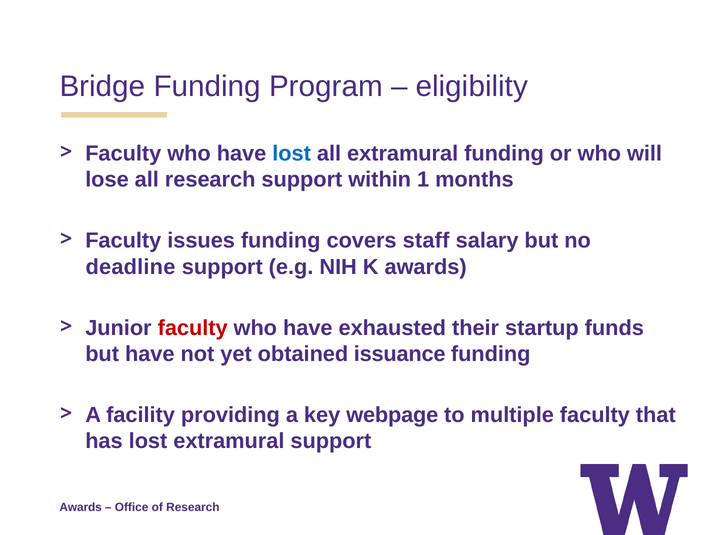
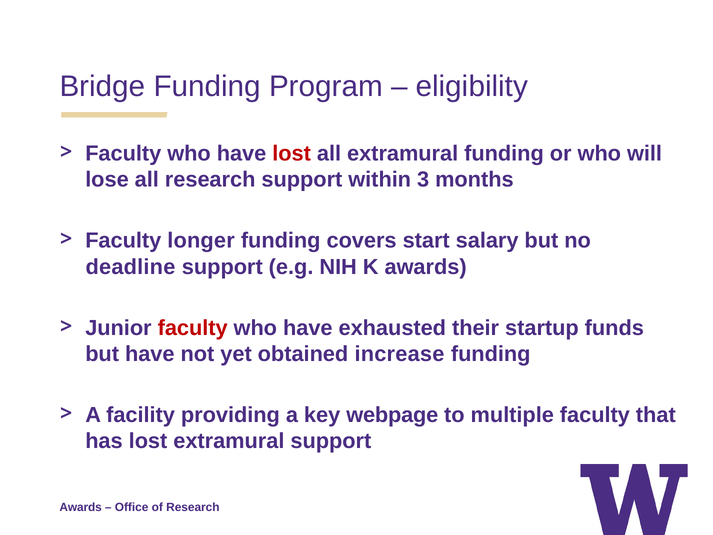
lost at (292, 154) colour: blue -> red
1: 1 -> 3
issues: issues -> longer
staff: staff -> start
issuance: issuance -> increase
